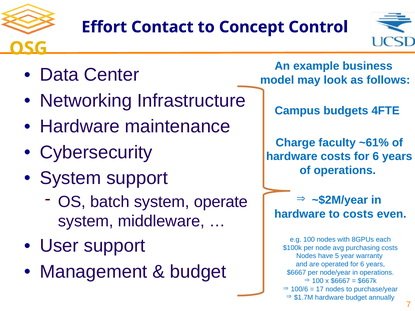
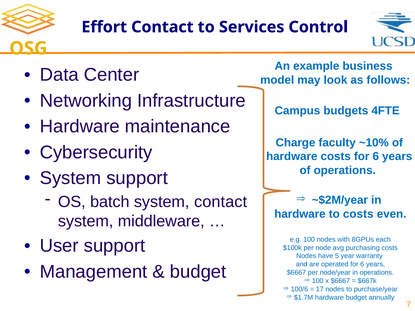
Concept: Concept -> Services
~61%: ~61% -> ~10%
system operate: operate -> contact
